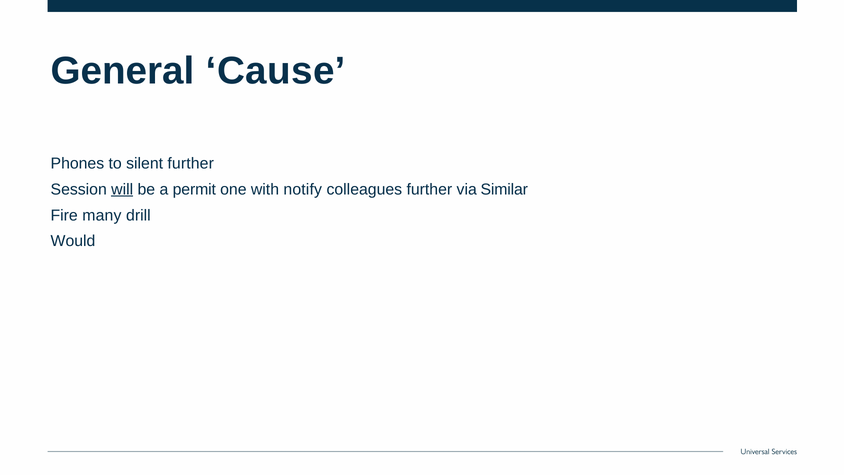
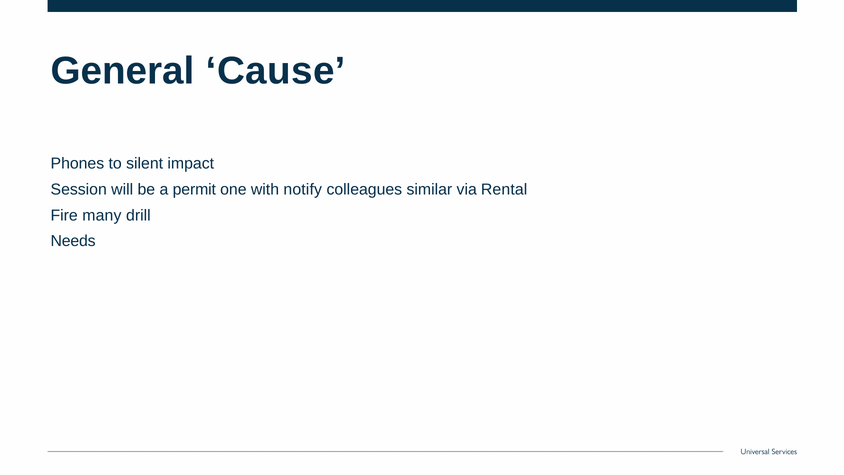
silent further: further -> impact
will underline: present -> none
colleagues further: further -> similar
Similar: Similar -> Rental
Would: Would -> Needs
